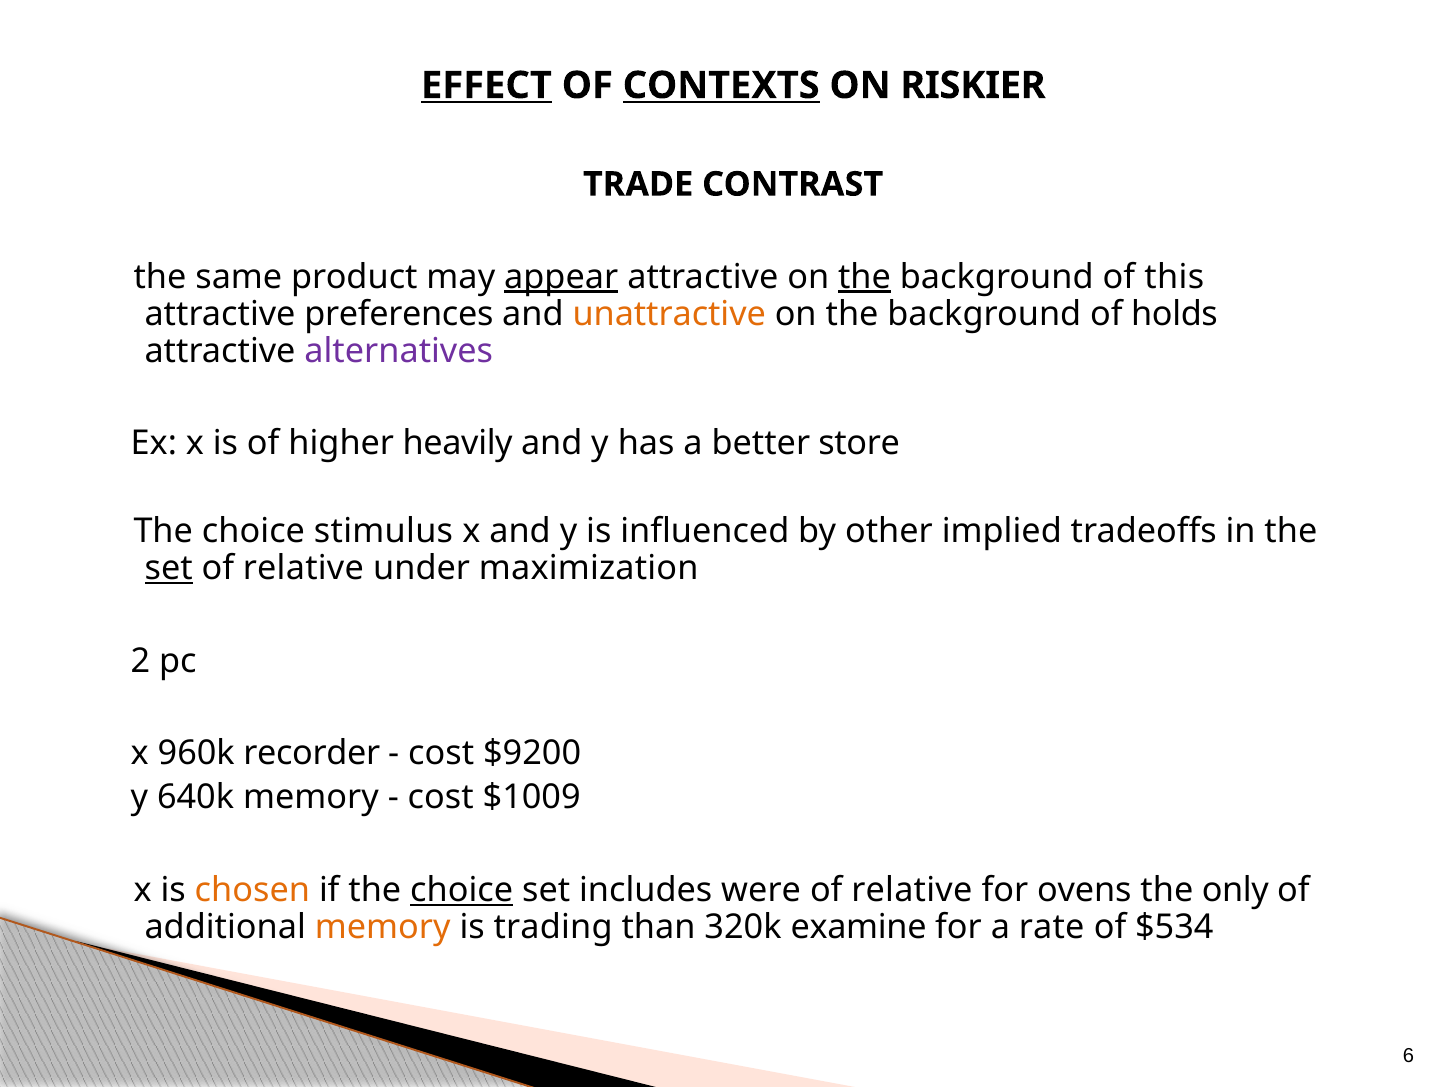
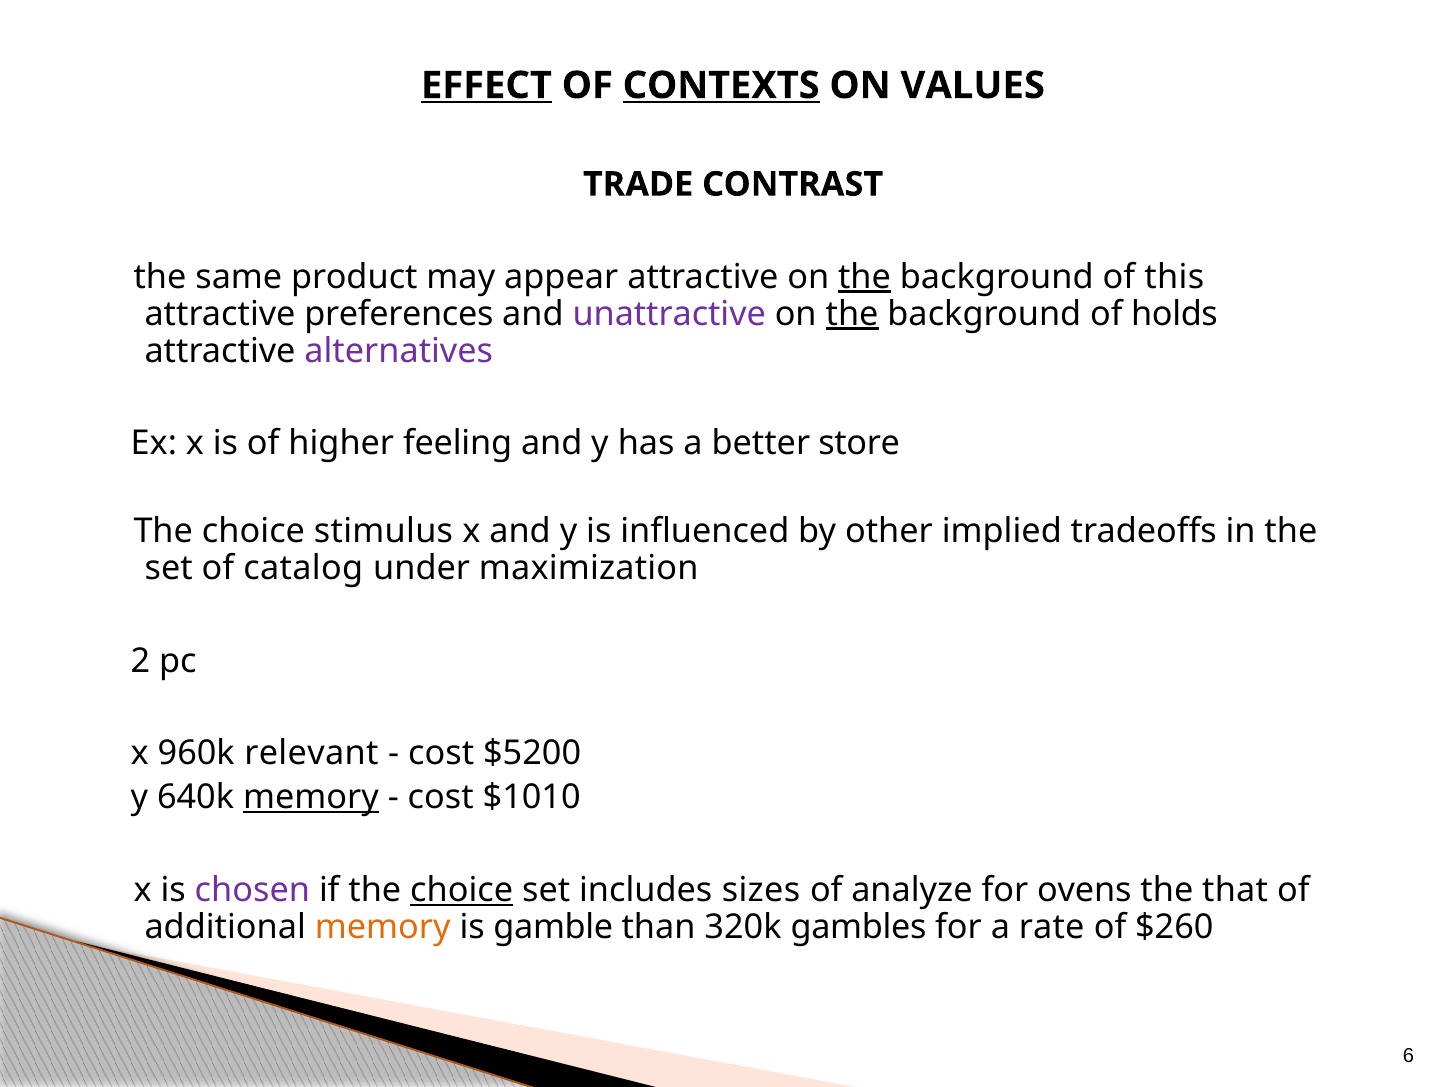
RISKIER: RISKIER -> VALUES
appear underline: present -> none
unattractive colour: orange -> purple
the at (852, 314) underline: none -> present
heavily: heavily -> feeling
set at (169, 568) underline: present -> none
relative at (303, 568): relative -> catalog
recorder: recorder -> relevant
$9200: $9200 -> $5200
memory at (311, 797) underline: none -> present
$1009: $1009 -> $1010
chosen colour: orange -> purple
were: were -> sizes
relative at (912, 890): relative -> analyze
only: only -> that
trading: trading -> gamble
examine: examine -> gambles
$534: $534 -> $260
